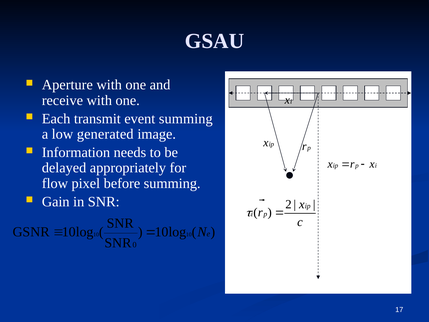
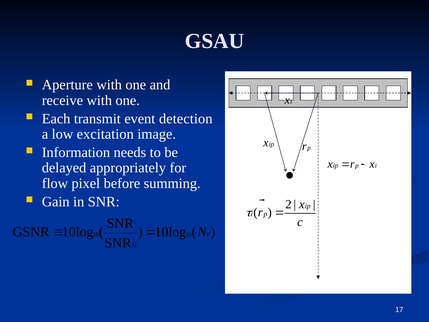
event summing: summing -> detection
generated: generated -> excitation
